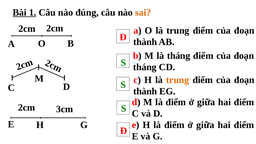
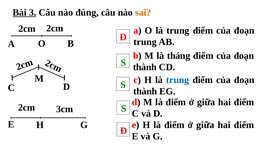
1: 1 -> 3
thành at (145, 42): thành -> trung
tháng at (145, 67): tháng -> thành
trung at (178, 80) colour: orange -> blue
